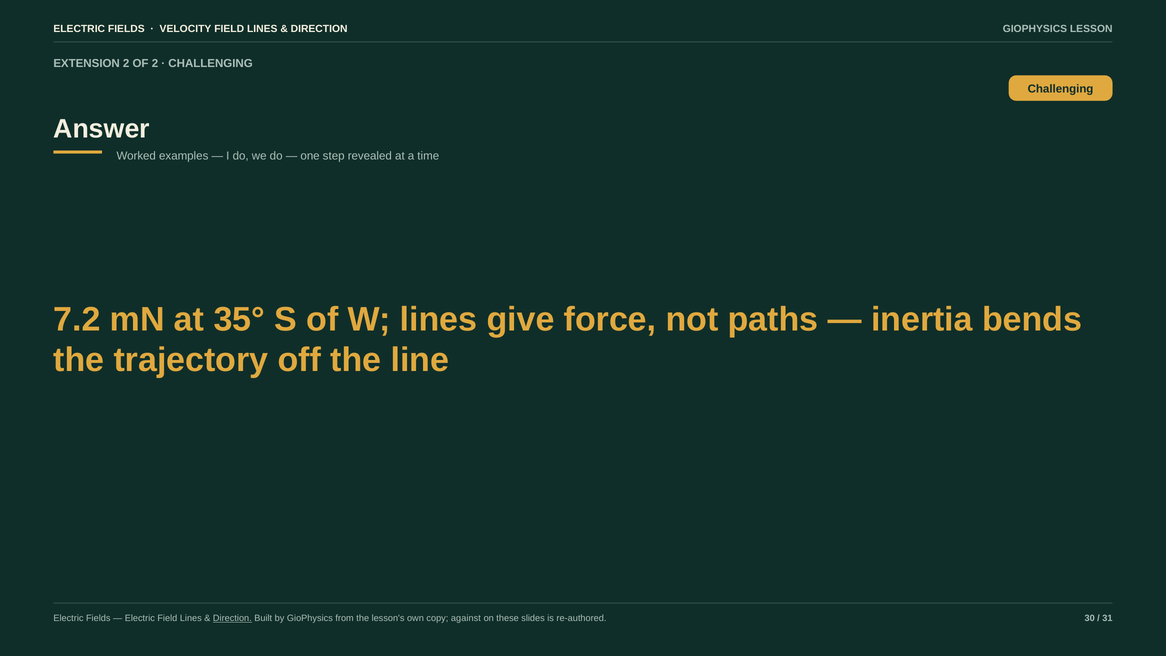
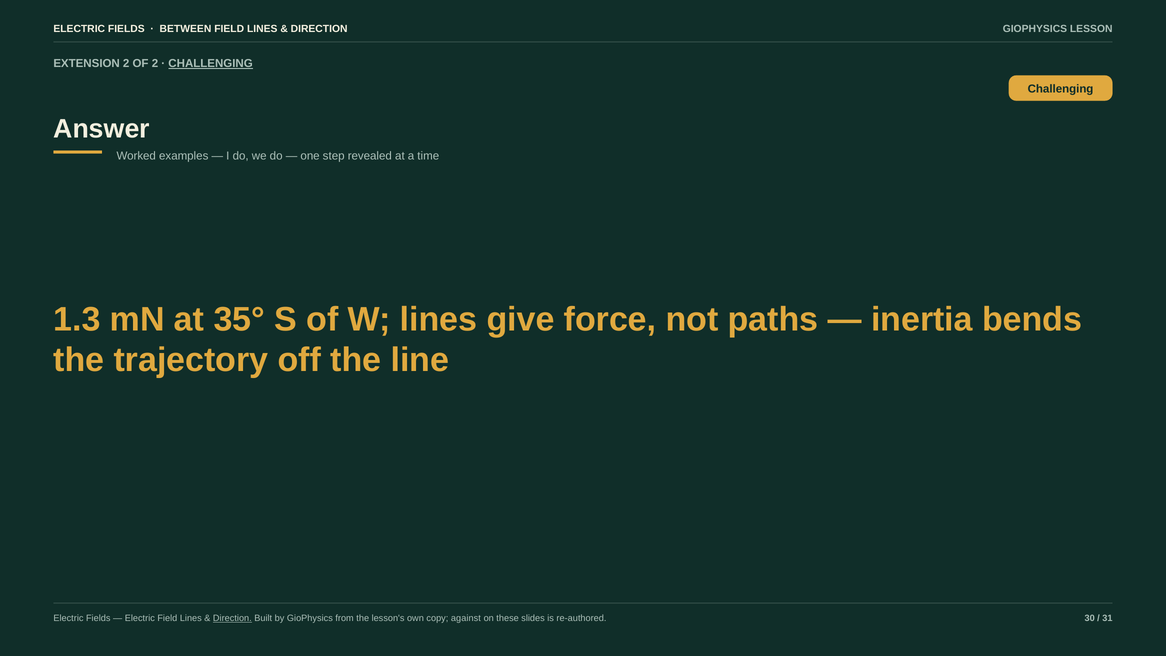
VELOCITY: VELOCITY -> BETWEEN
CHALLENGING at (211, 64) underline: none -> present
7.2: 7.2 -> 1.3
